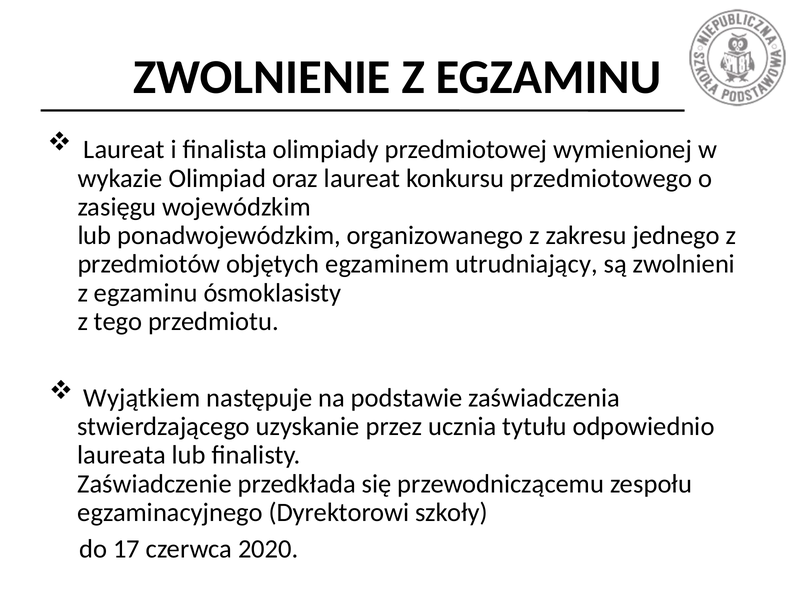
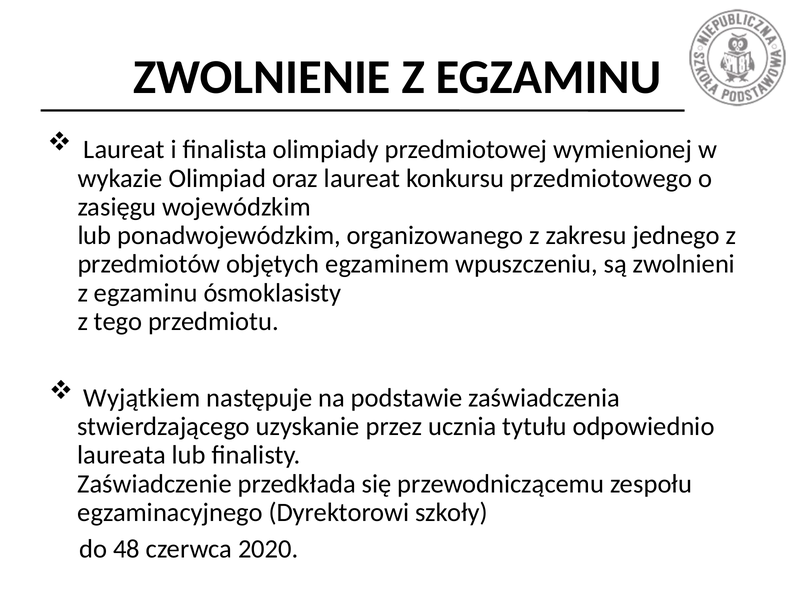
utrudniający: utrudniający -> wpuszczeniu
17: 17 -> 48
